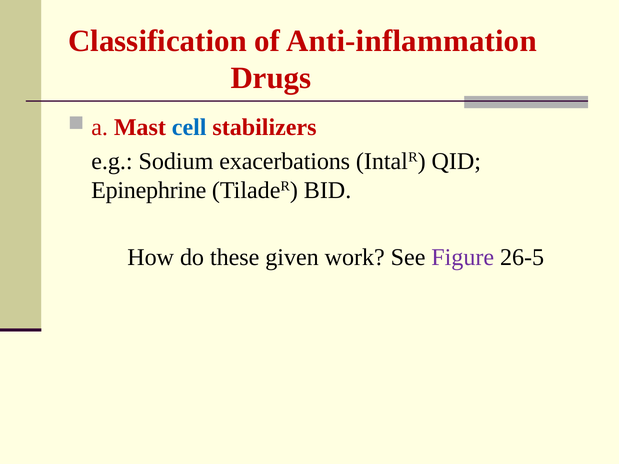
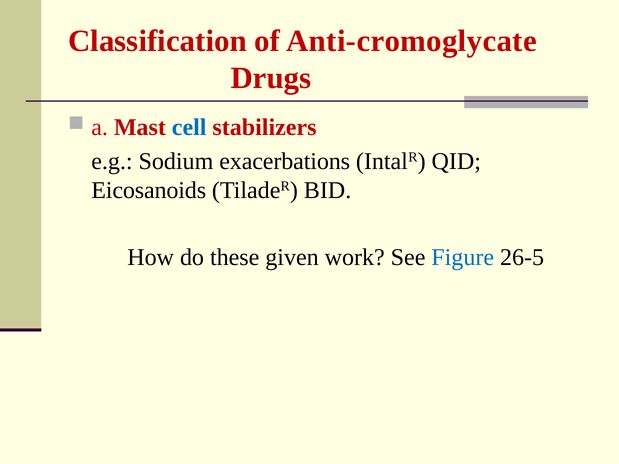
Anti-inflammation: Anti-inflammation -> Anti-cromoglycate
Epinephrine: Epinephrine -> Eicosanoids
Figure colour: purple -> blue
